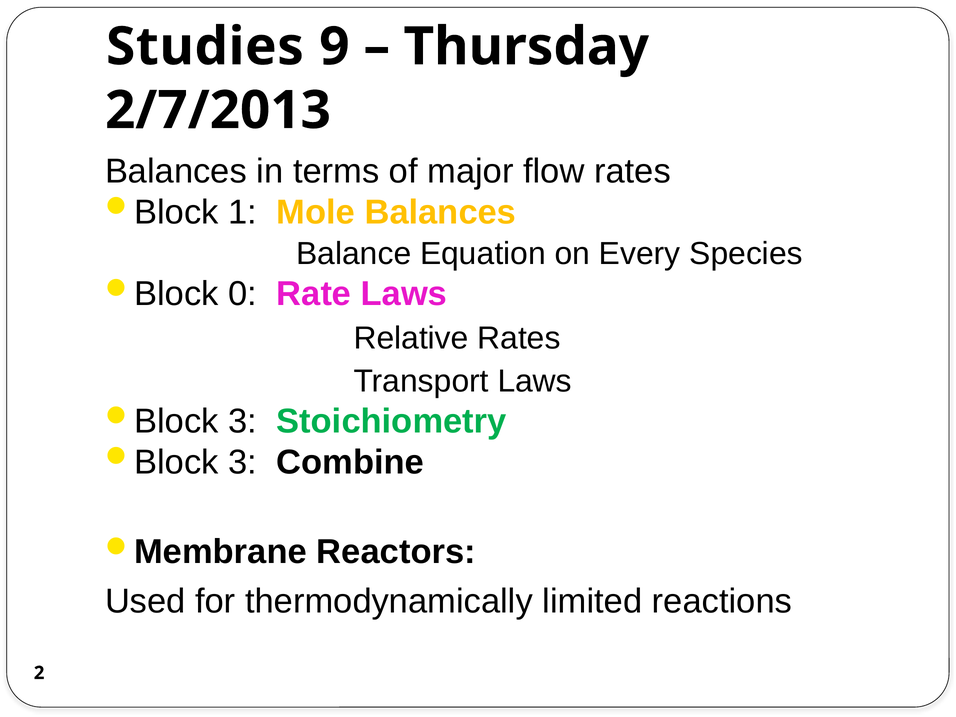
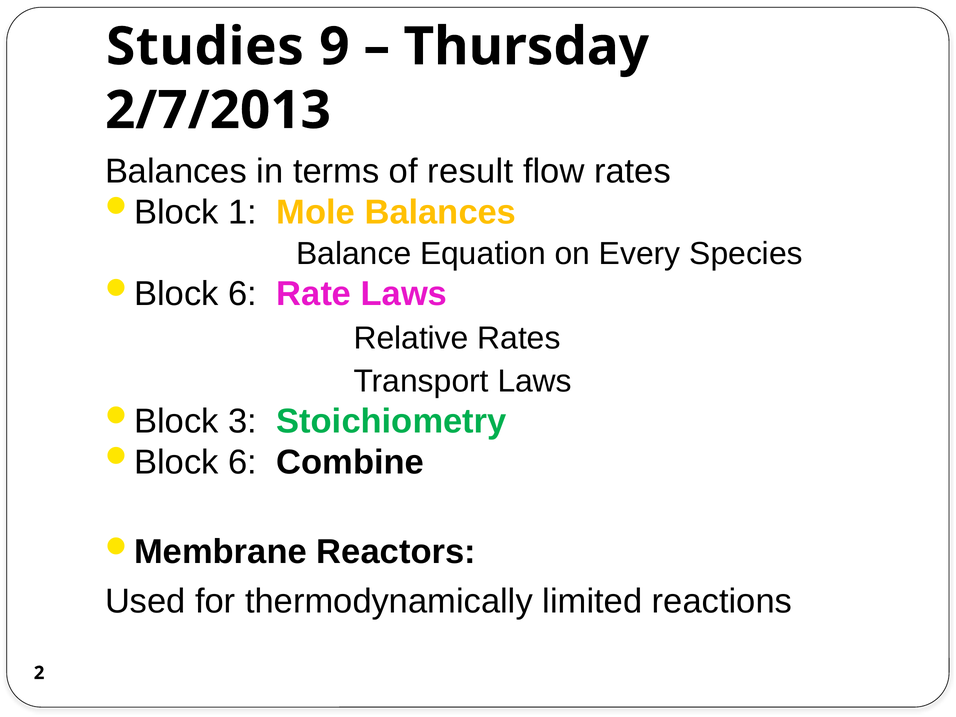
major: major -> result
0 at (243, 294): 0 -> 6
3 at (243, 462): 3 -> 6
